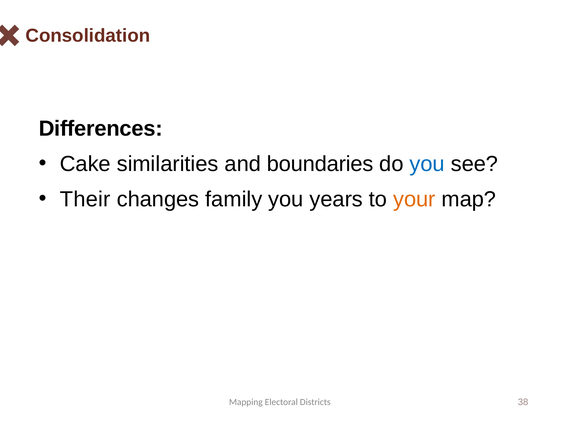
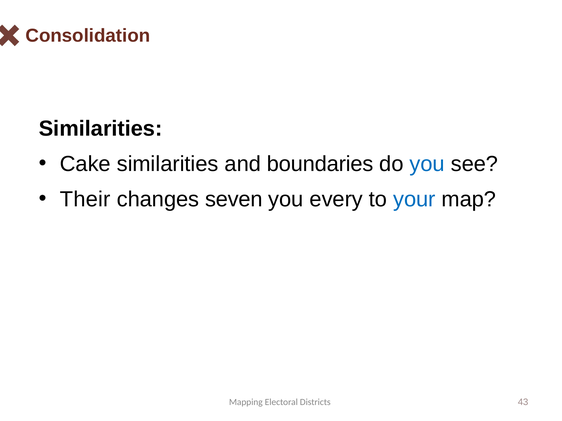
Differences at (101, 129): Differences -> Similarities
family: family -> seven
years: years -> every
your colour: orange -> blue
38: 38 -> 43
